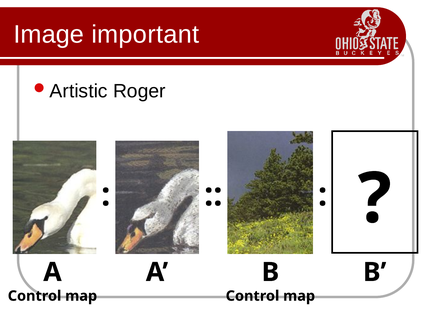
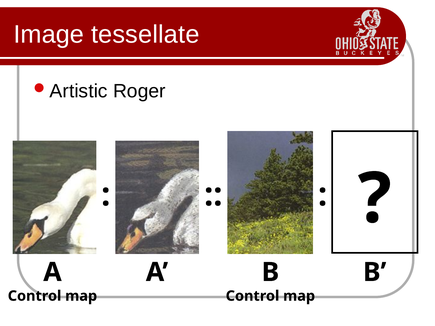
important: important -> tessellate
